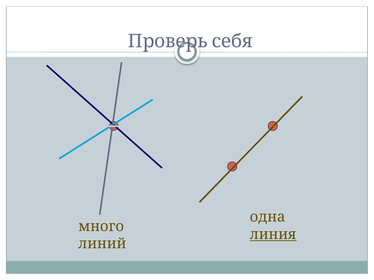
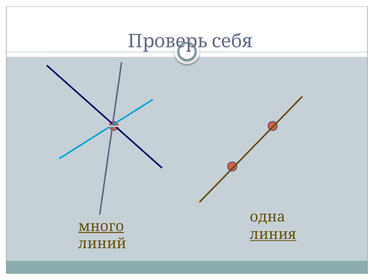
много underline: none -> present
